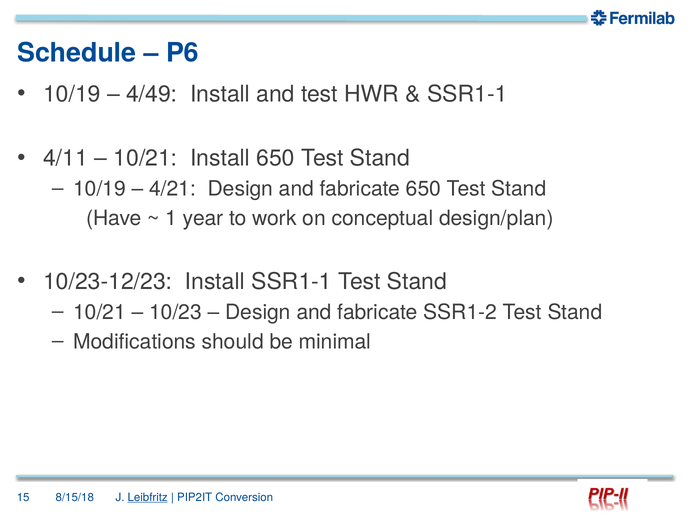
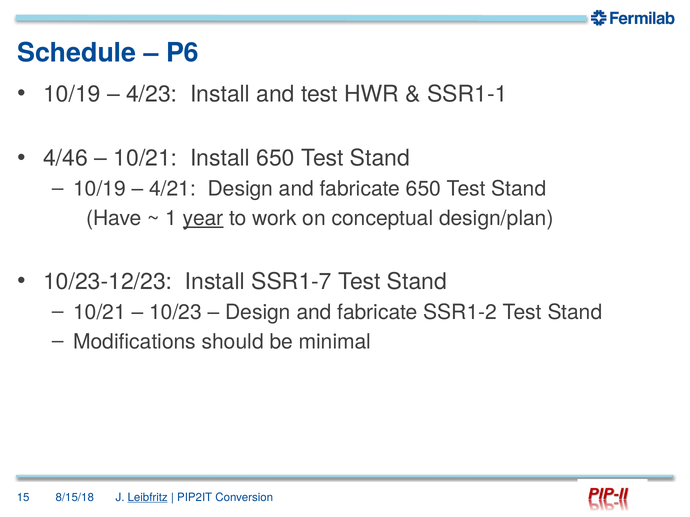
4/49: 4/49 -> 4/23
4/11: 4/11 -> 4/46
year underline: none -> present
Install SSR1-1: SSR1-1 -> SSR1-7
